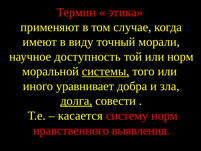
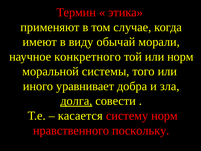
точный: точный -> обычай
доступность: доступность -> конкретного
системы underline: present -> none
выявления: выявления -> поскольку
